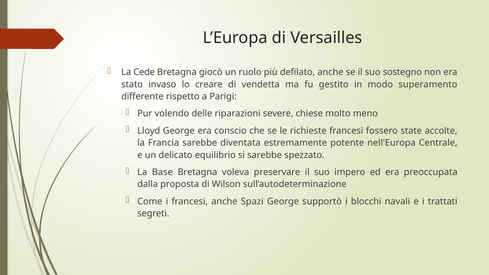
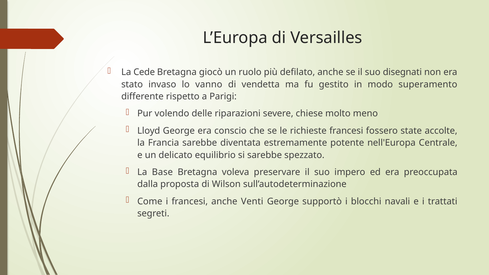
sostegno: sostegno -> disegnati
creare: creare -> vanno
Spazi: Spazi -> Venti
